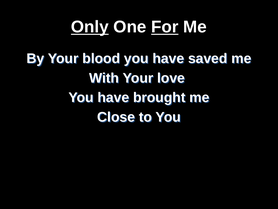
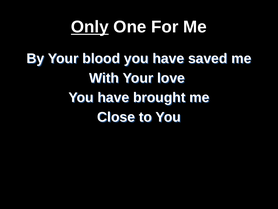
For underline: present -> none
